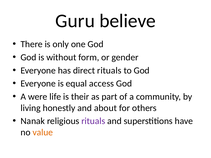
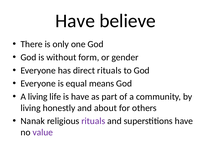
Guru at (75, 21): Guru -> Have
access: access -> means
A were: were -> living
is their: their -> have
value colour: orange -> purple
